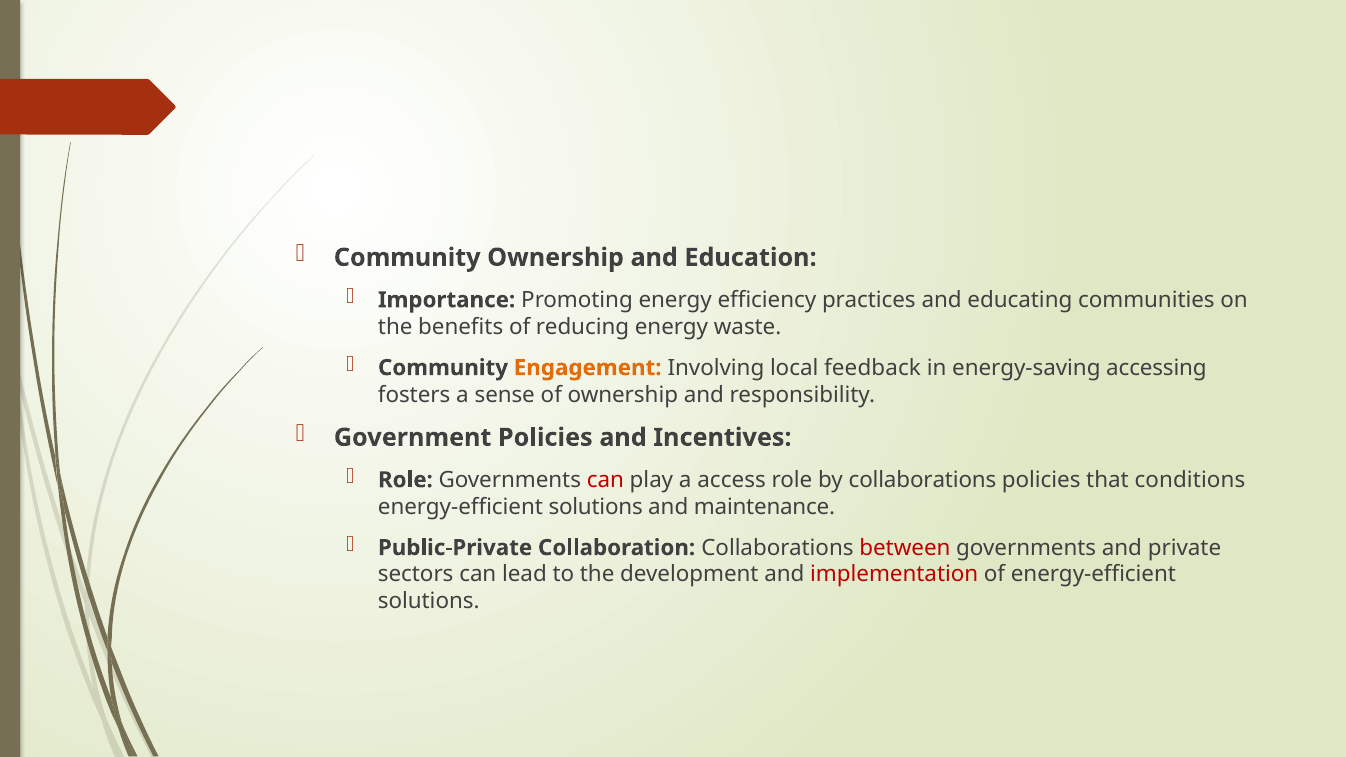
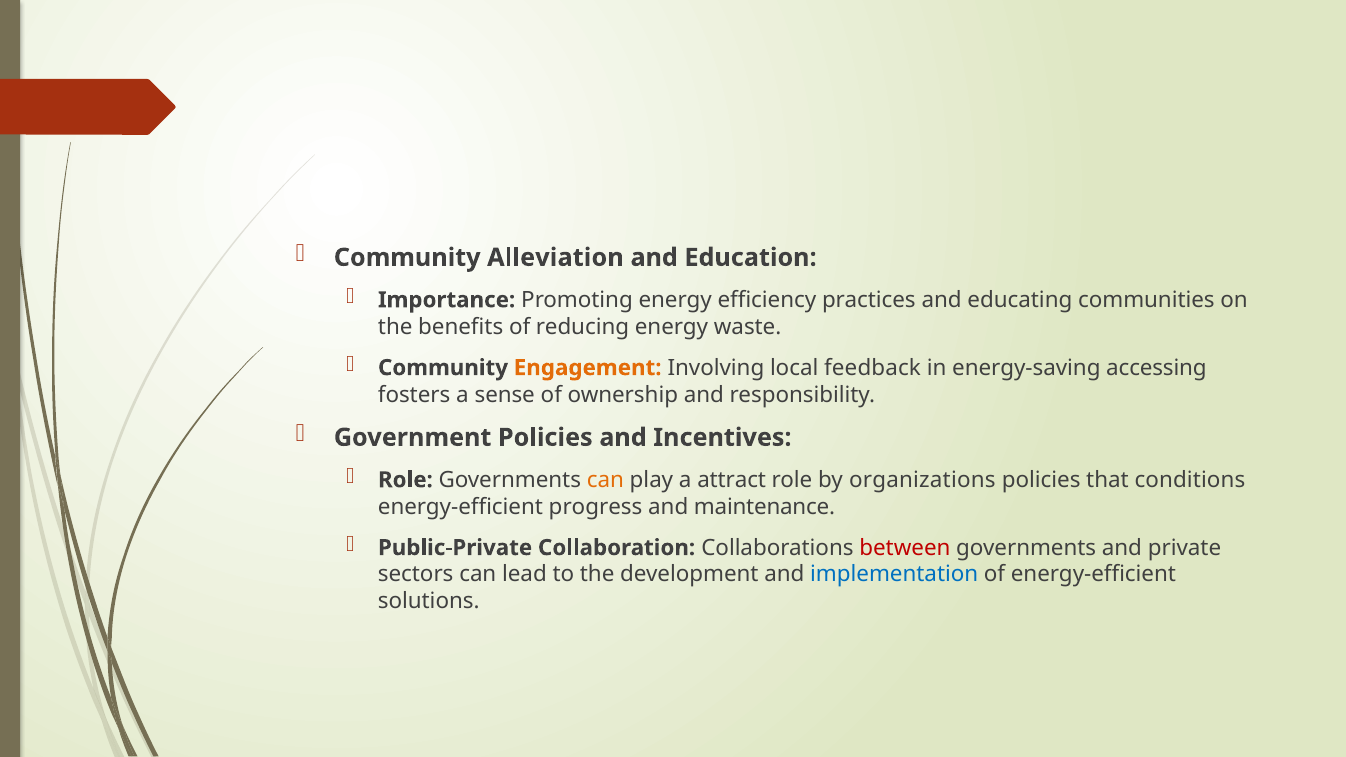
Community Ownership: Ownership -> Alleviation
can at (605, 480) colour: red -> orange
access: access -> attract
by collaborations: collaborations -> organizations
solutions at (596, 507): solutions -> progress
implementation colour: red -> blue
